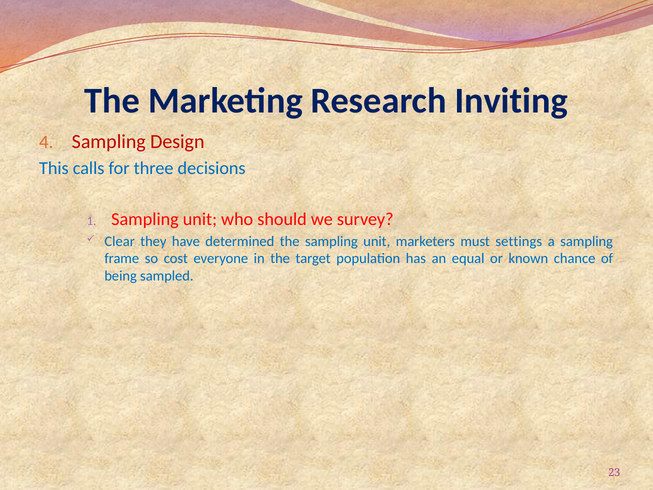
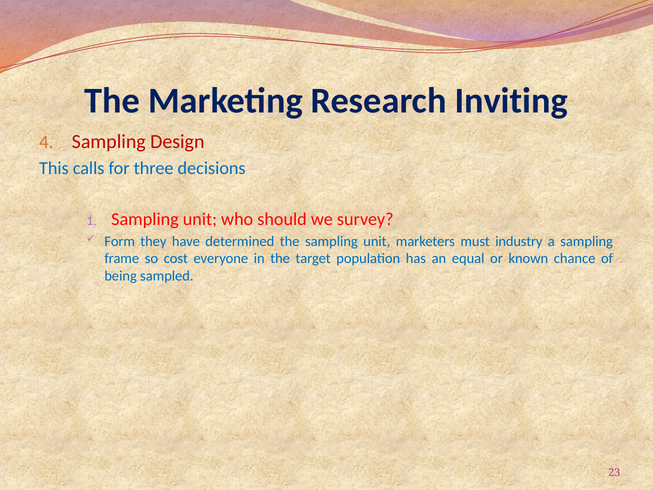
Clear: Clear -> Form
settings: settings -> industry
